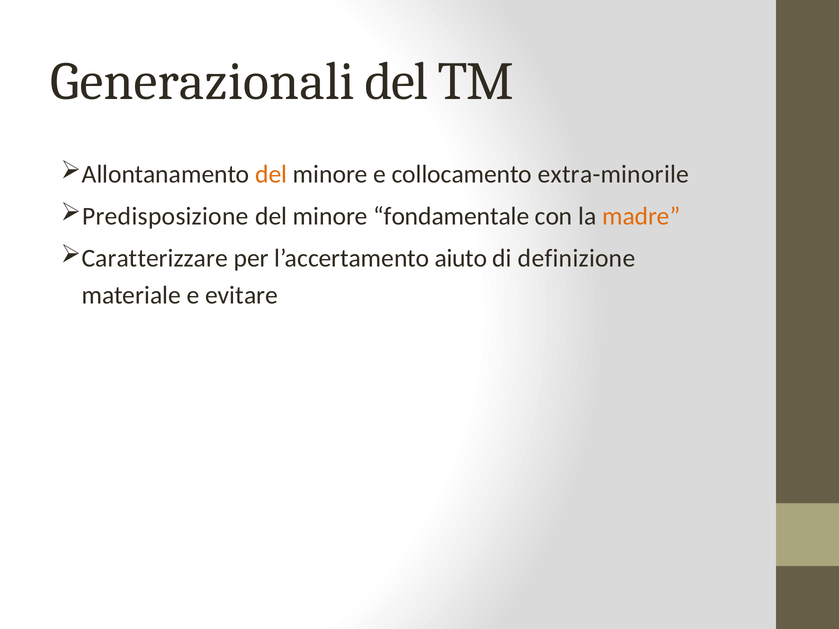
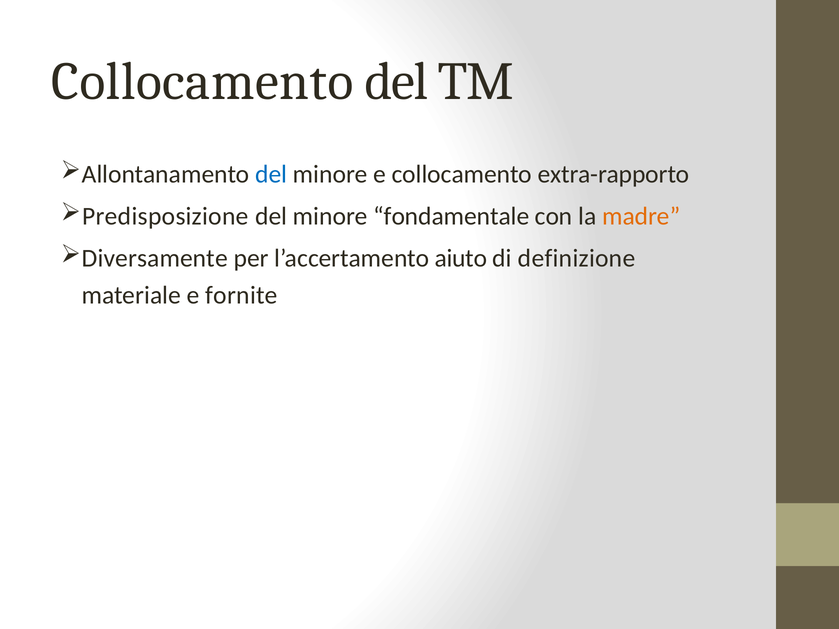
Generazionali at (203, 81): Generazionali -> Collocamento
del at (271, 174) colour: orange -> blue
extra-minorile: extra-minorile -> extra-rapporto
Caratterizzare: Caratterizzare -> Diversamente
evitare: evitare -> fornite
